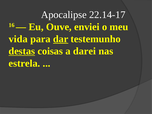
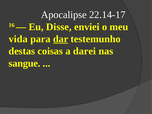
Ouve: Ouve -> Disse
destas underline: present -> none
estrela: estrela -> sangue
